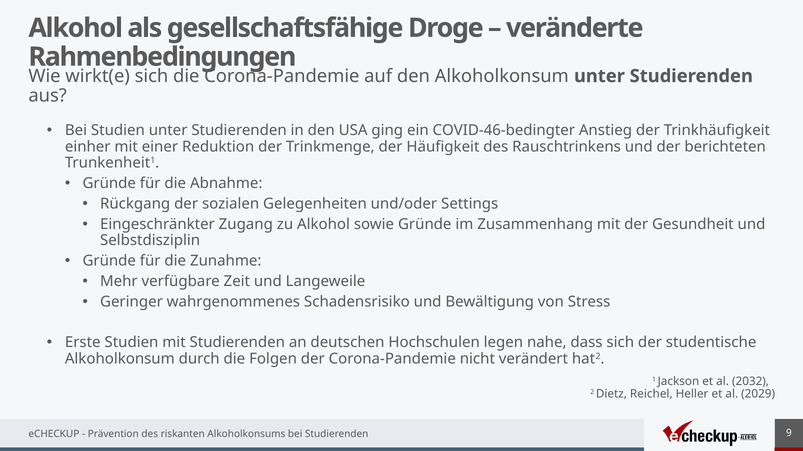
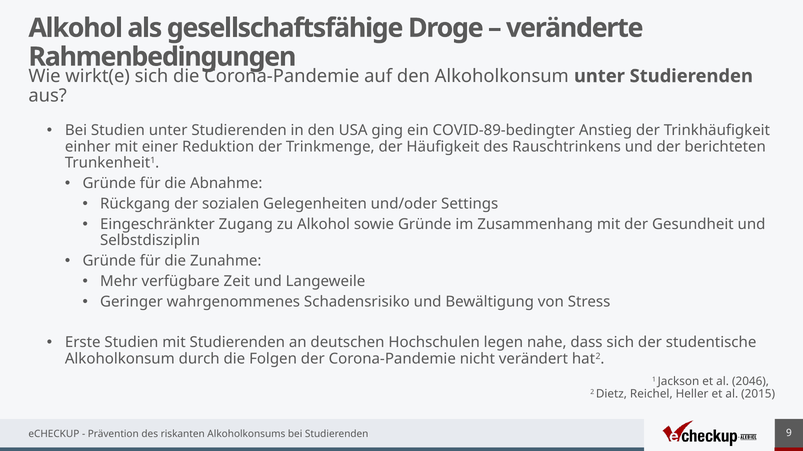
COVID-46-bedingter: COVID-46-bedingter -> COVID-89-bedingter
2032: 2032 -> 2046
2029: 2029 -> 2015
